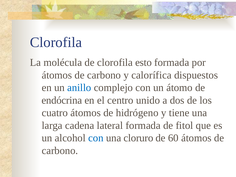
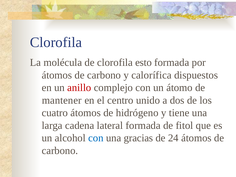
anillo colour: blue -> red
endócrina: endócrina -> mantener
cloruro: cloruro -> gracias
60: 60 -> 24
